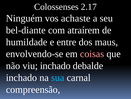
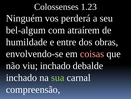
2.17: 2.17 -> 1.23
achaste: achaste -> perderá
bel-diante: bel-diante -> bel-algum
maus: maus -> obras
sua colour: light blue -> light green
